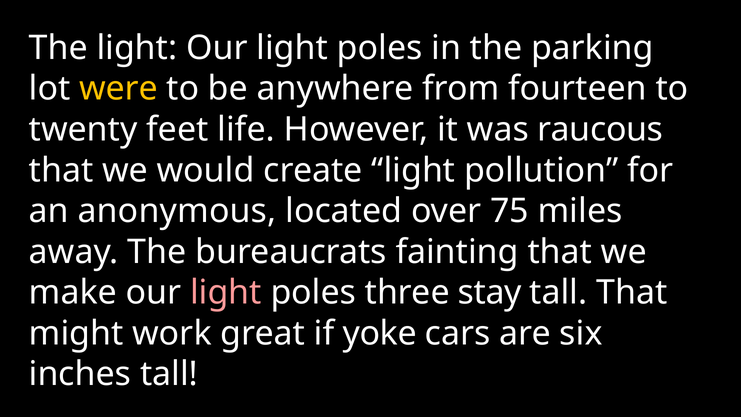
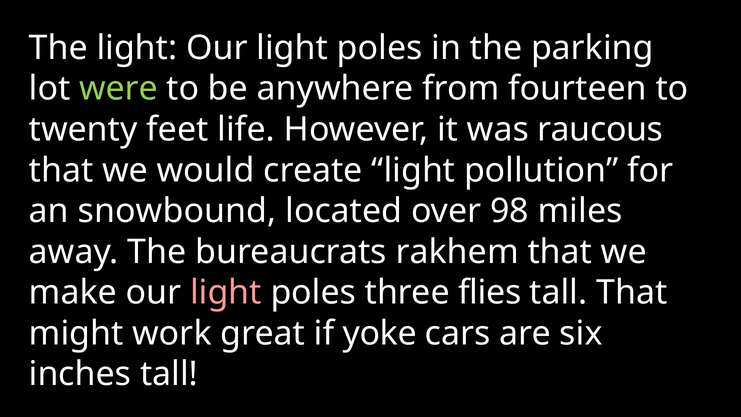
were colour: yellow -> light green
anonymous: anonymous -> snowbound
75: 75 -> 98
fainting: fainting -> rakhem
stay: stay -> flies
